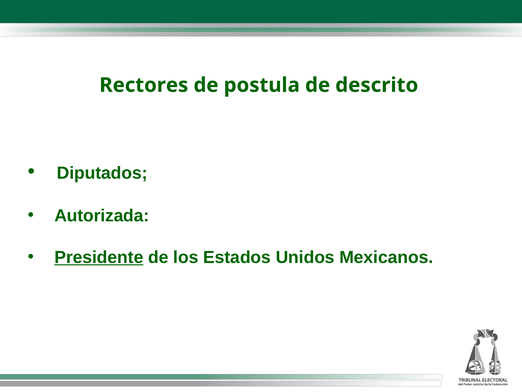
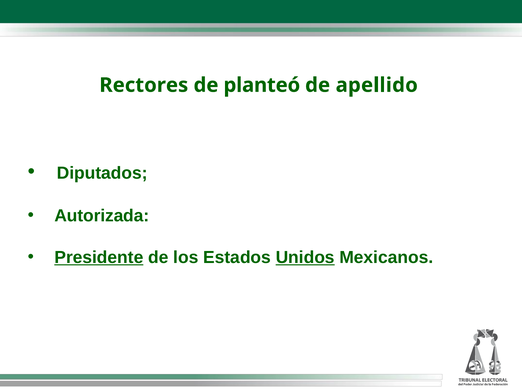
postula: postula -> planteó
descrito: descrito -> apellido
Unidos underline: none -> present
